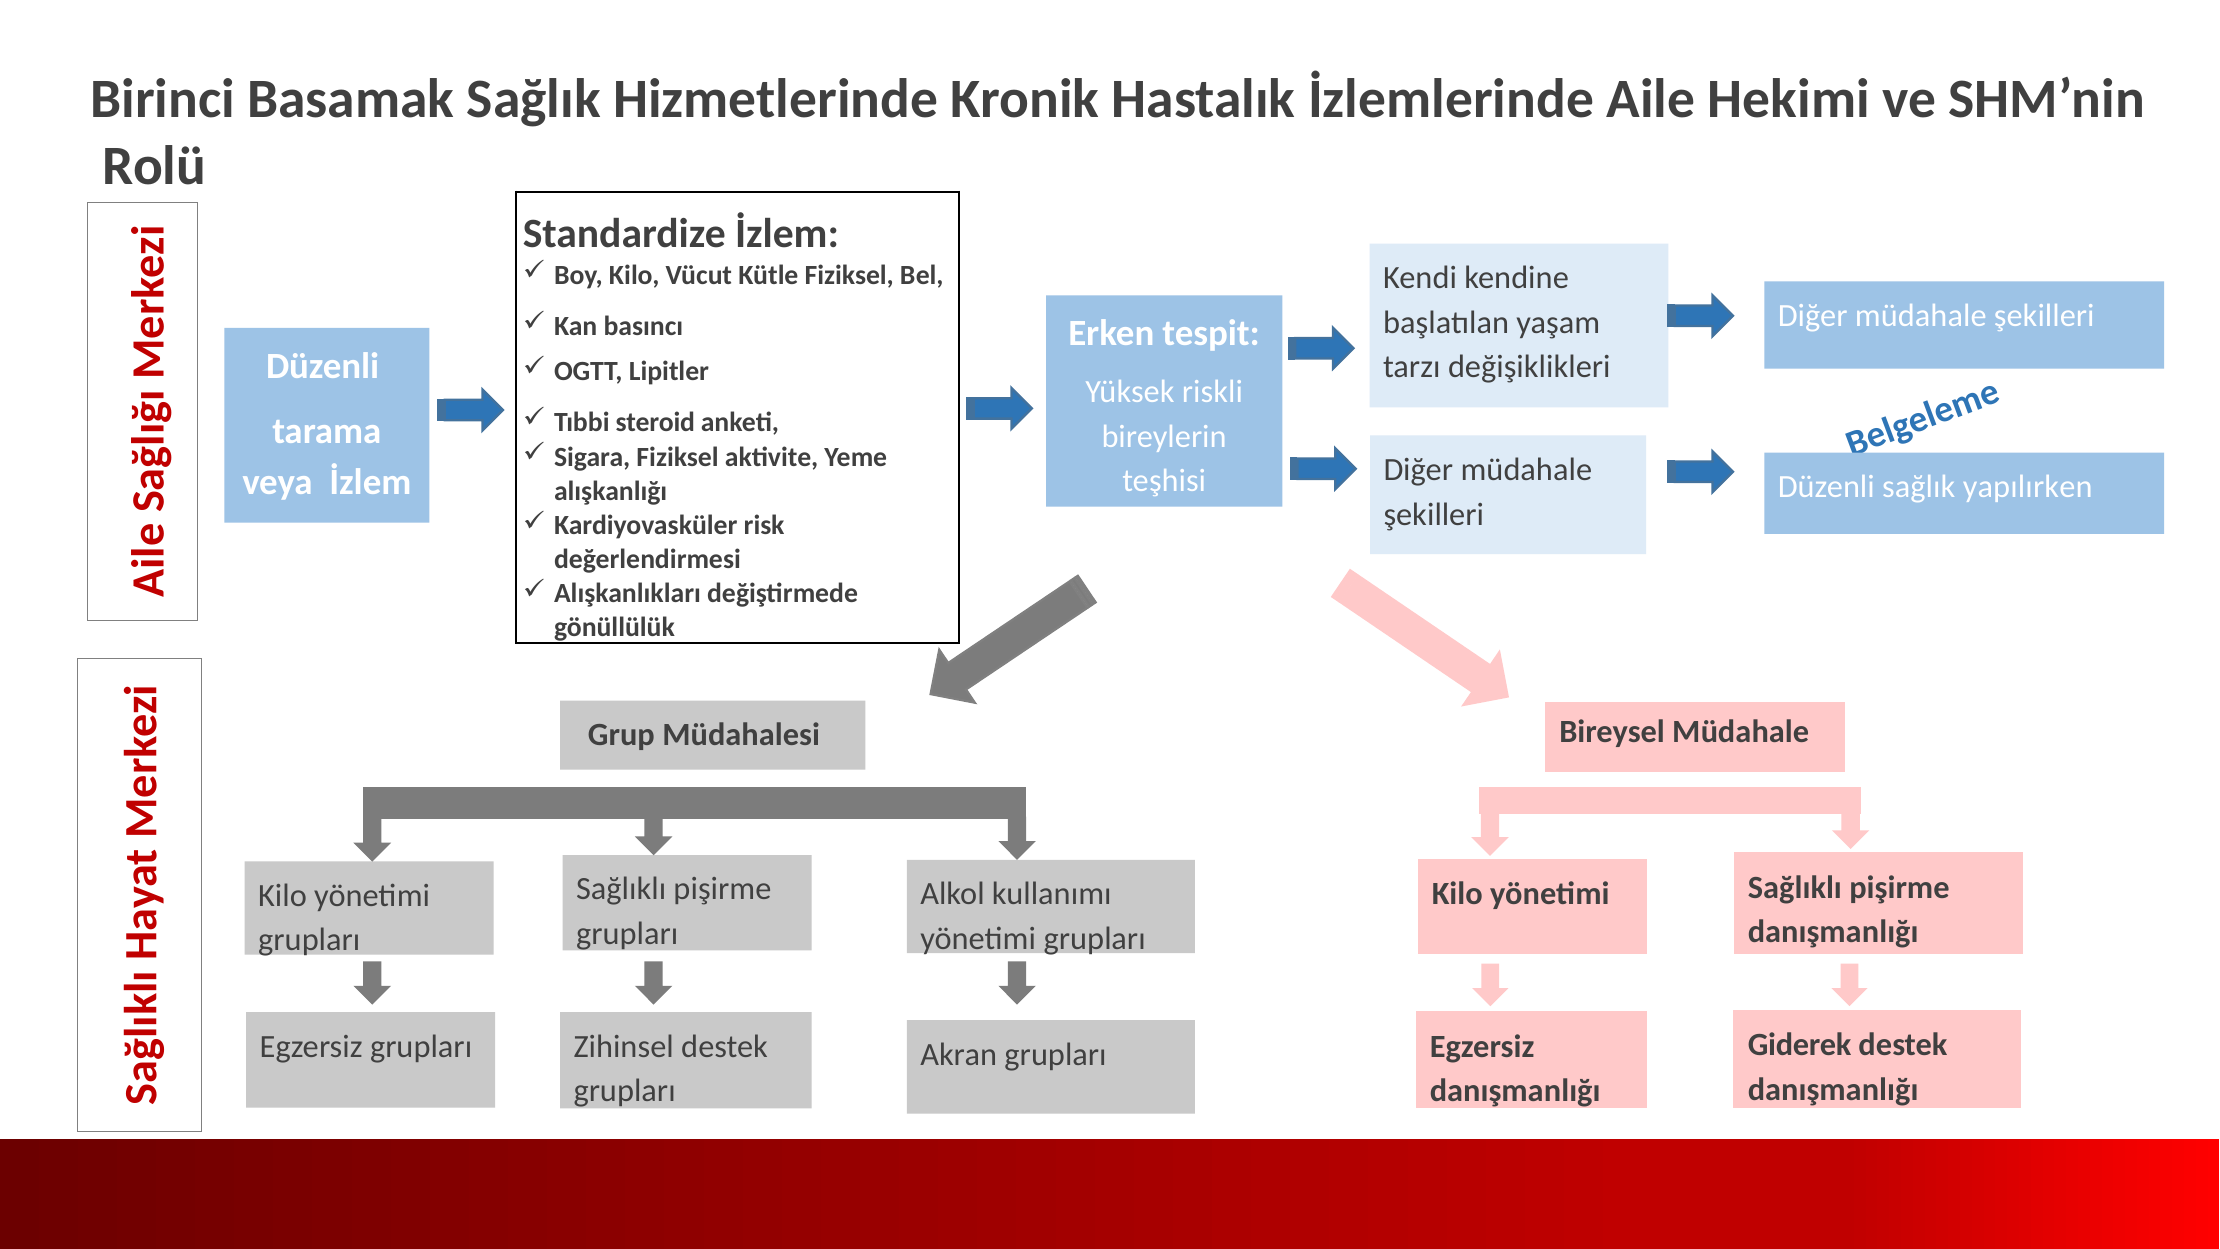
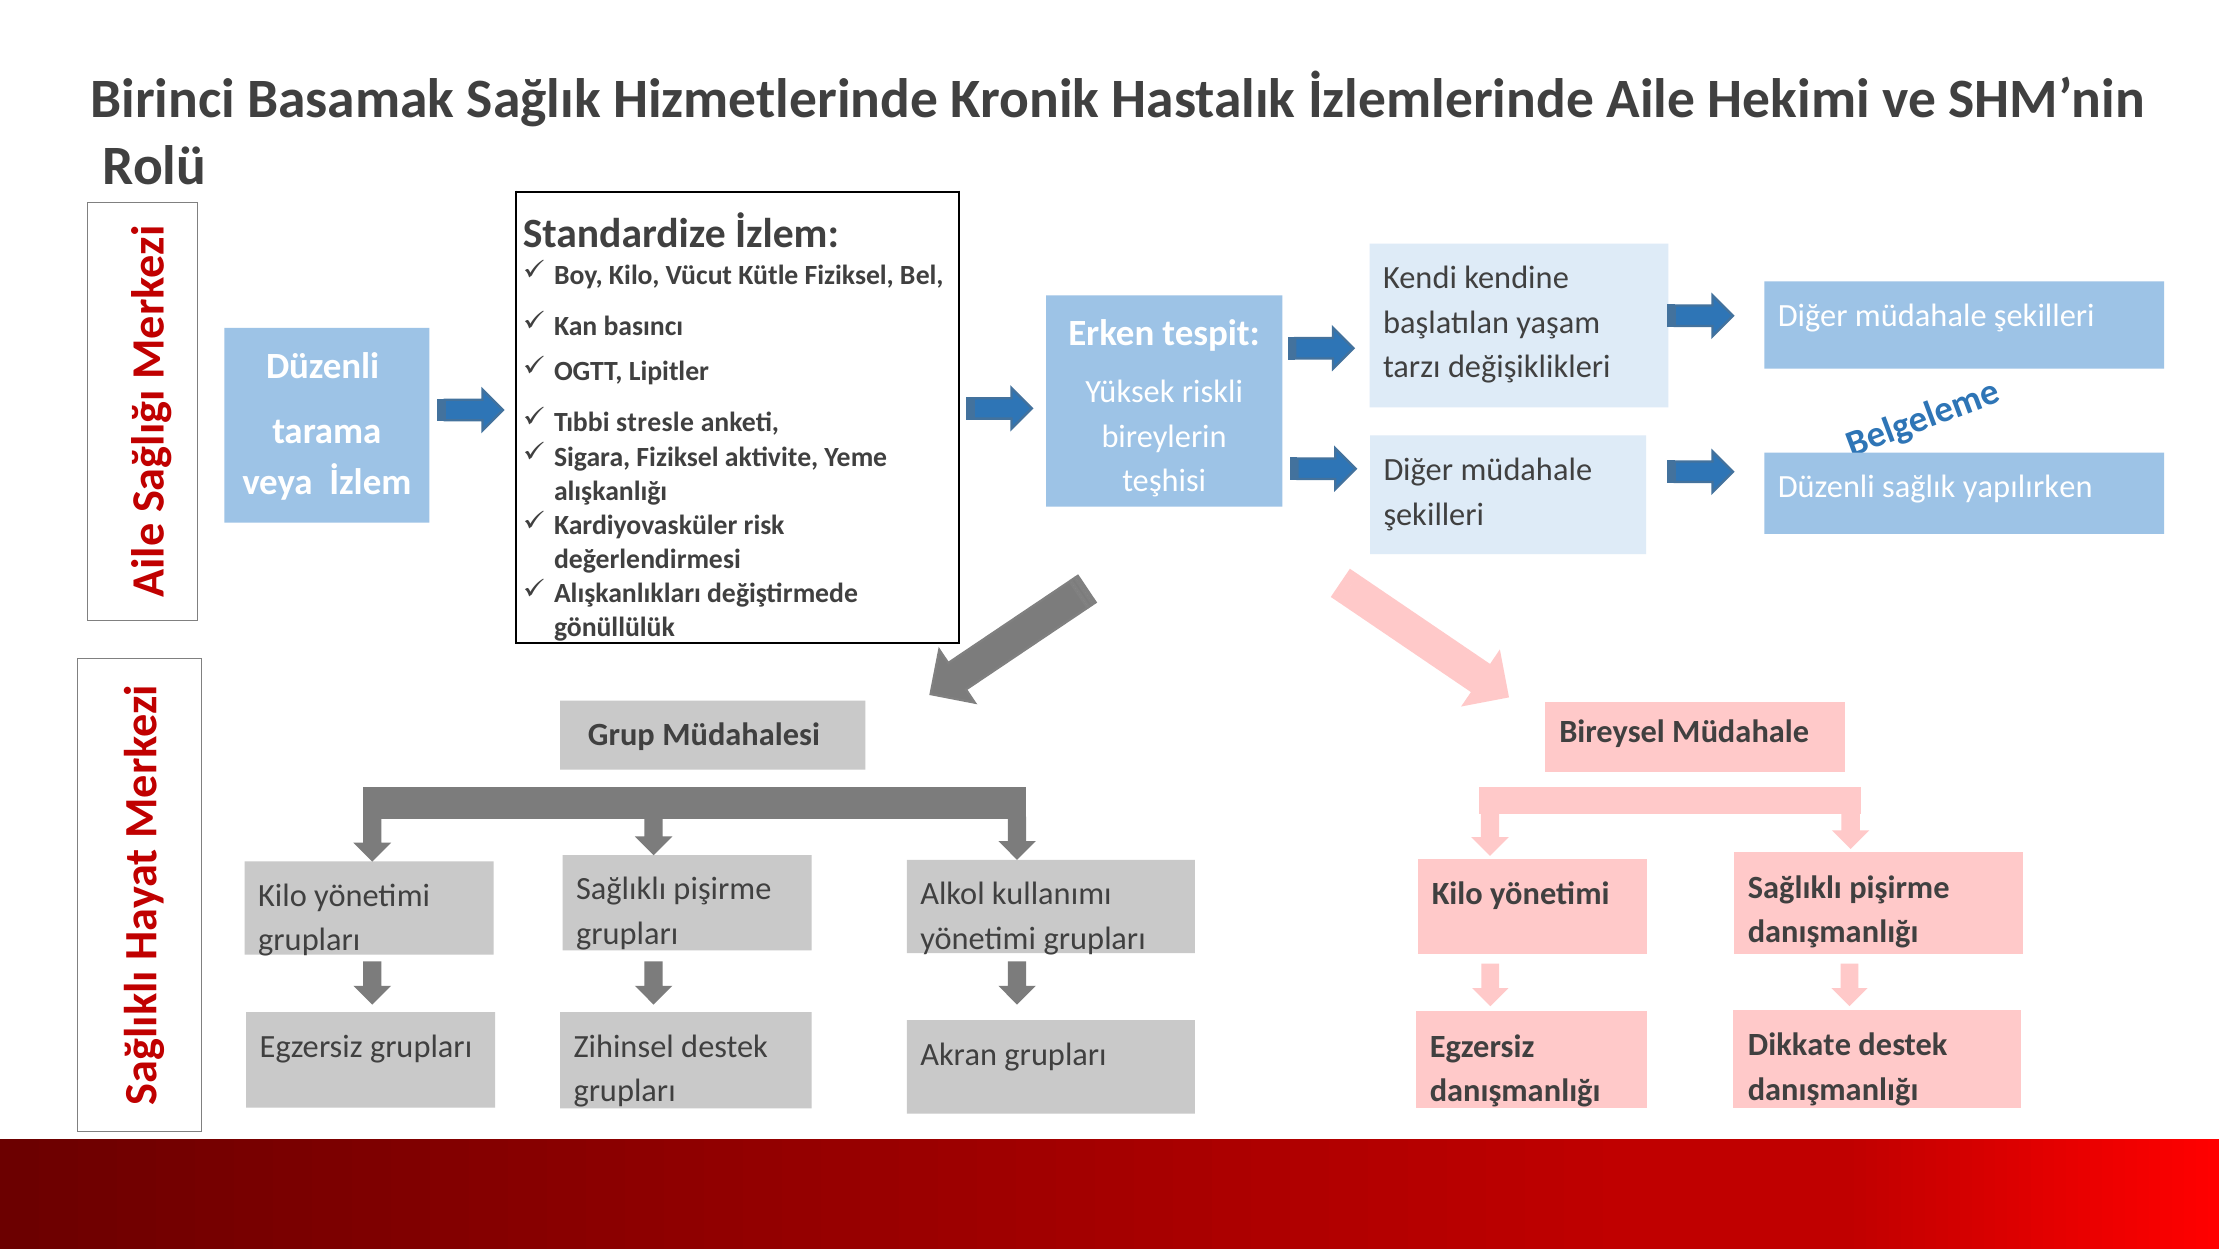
steroid: steroid -> stresle
Giderek: Giderek -> Dikkate
